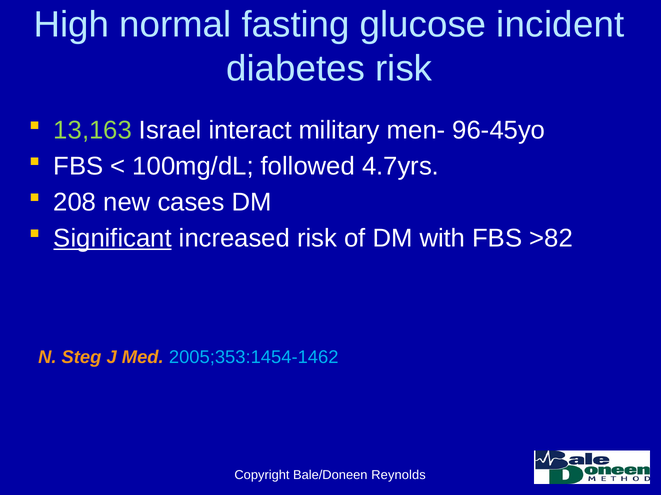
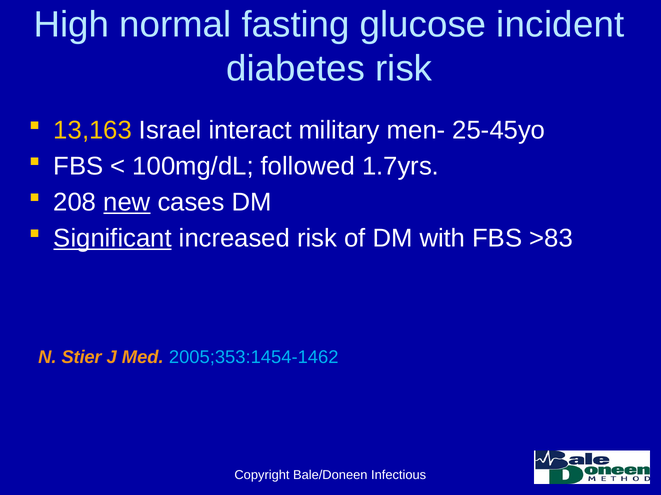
13,163 colour: light green -> yellow
96-45yo: 96-45yo -> 25-45yo
4.7yrs: 4.7yrs -> 1.7yrs
new underline: none -> present
>82: >82 -> >83
Steg: Steg -> Stier
Reynolds: Reynolds -> Infectious
